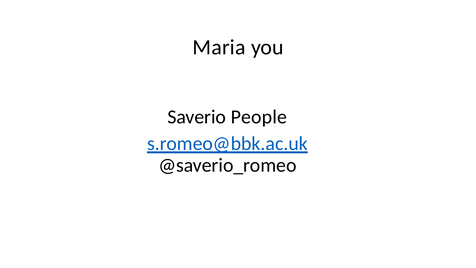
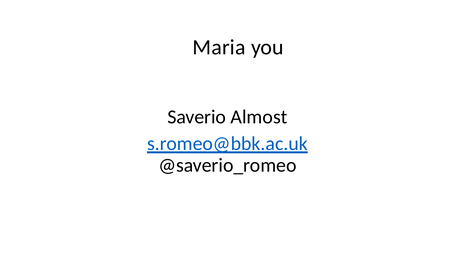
People: People -> Almost
